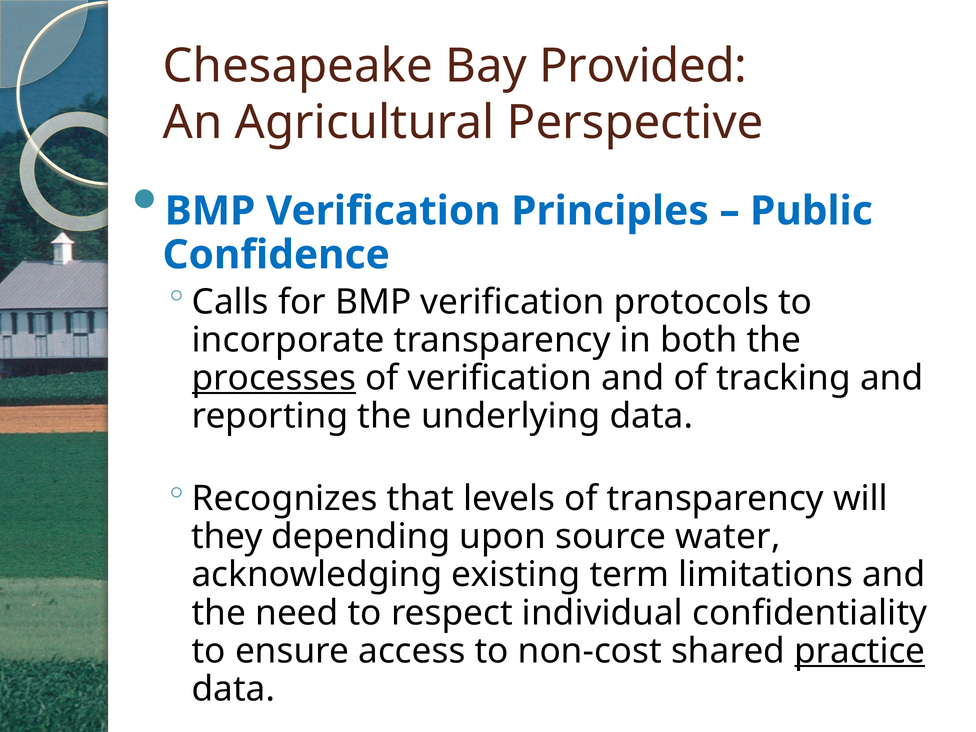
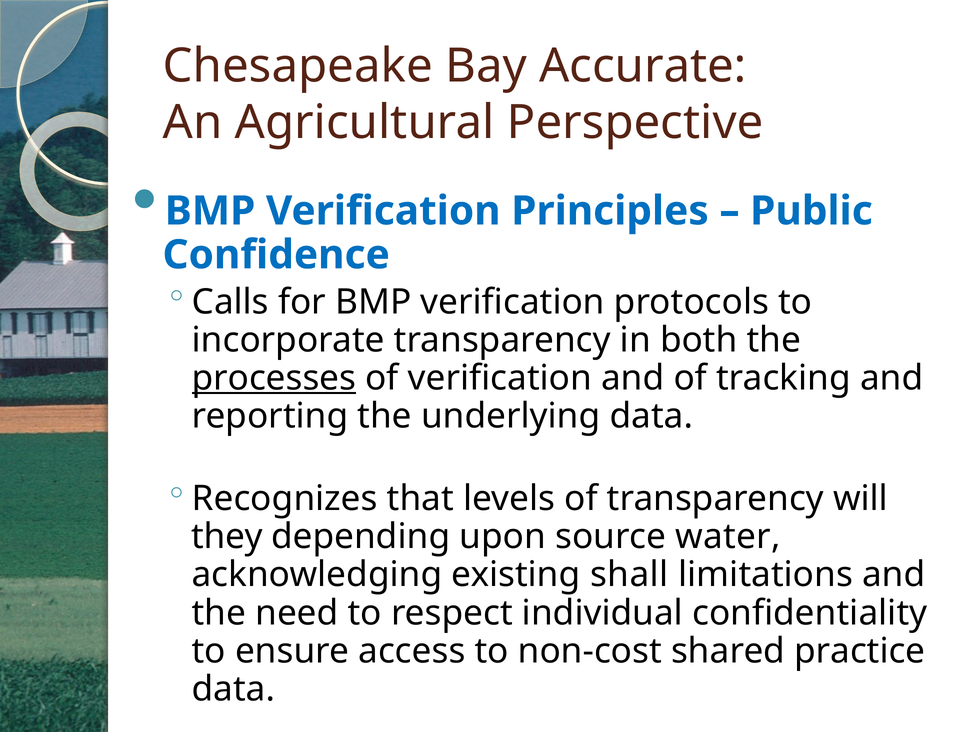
Provided: Provided -> Accurate
term: term -> shall
practice underline: present -> none
